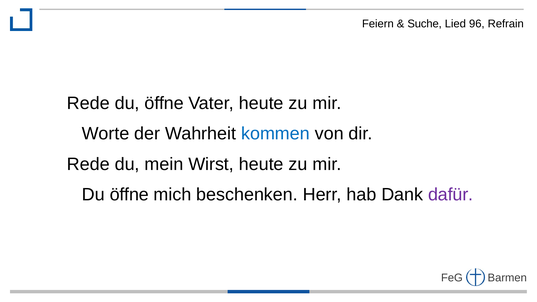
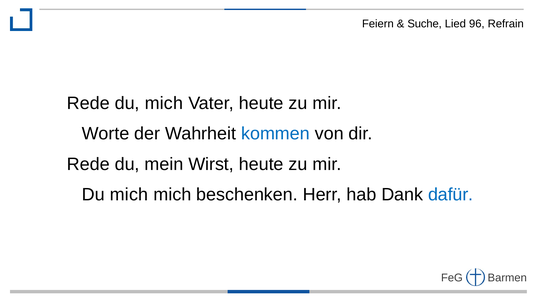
Rede du öffne: öffne -> mich
öffne at (129, 195): öffne -> mich
dafür colour: purple -> blue
